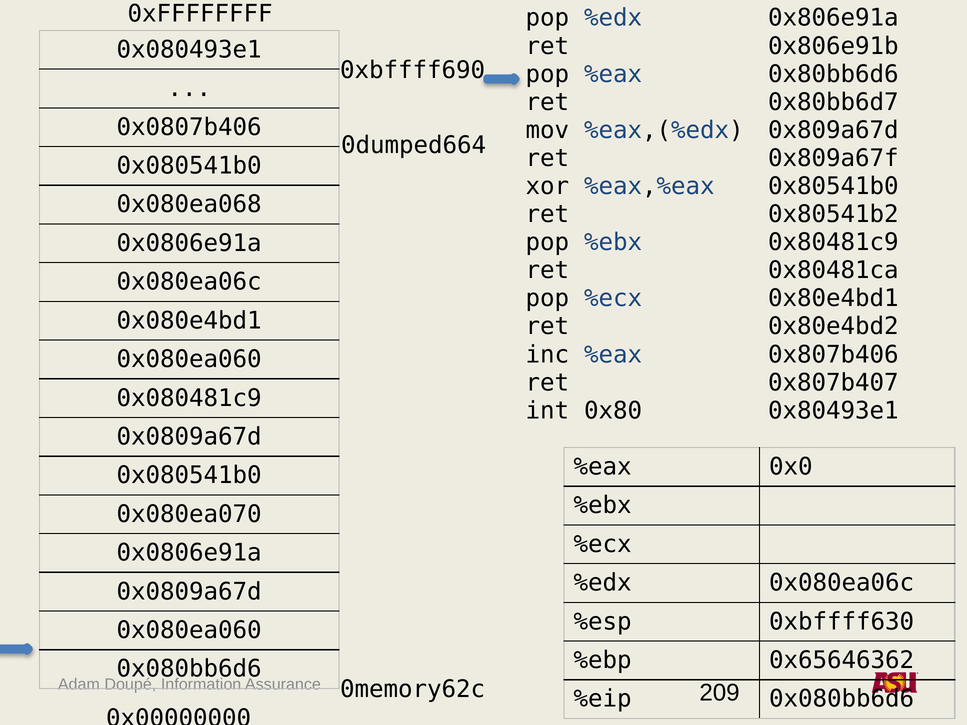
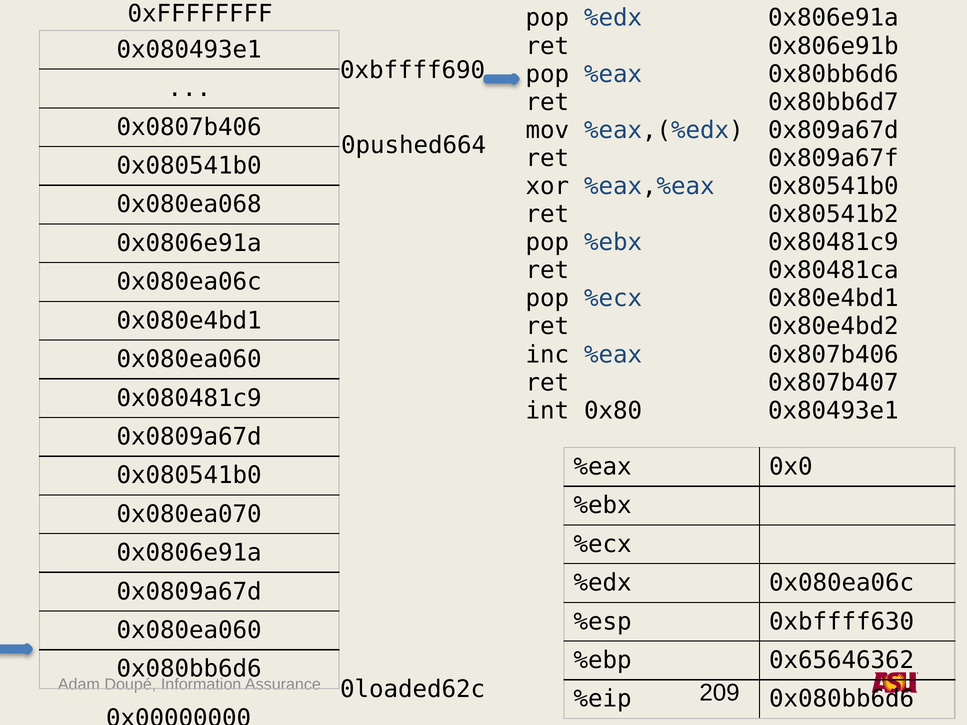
0dumped664: 0dumped664 -> 0pushed664
0memory62c: 0memory62c -> 0loaded62c
